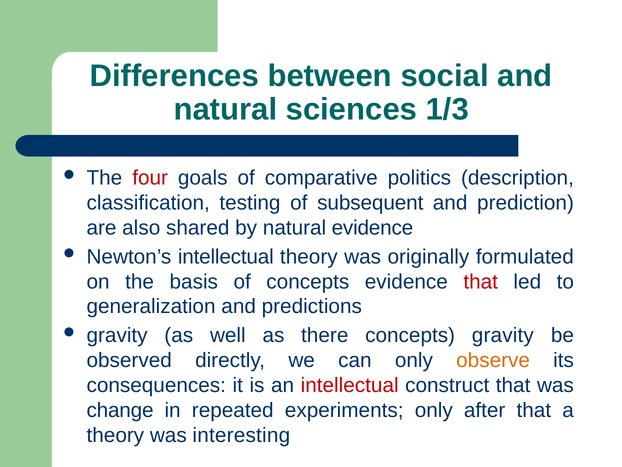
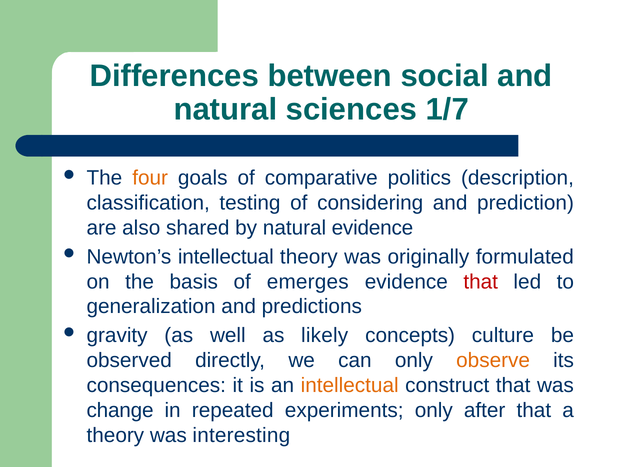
1/3: 1/3 -> 1/7
four colour: red -> orange
subsequent: subsequent -> considering
of concepts: concepts -> emerges
there: there -> likely
concepts gravity: gravity -> culture
intellectual at (350, 385) colour: red -> orange
